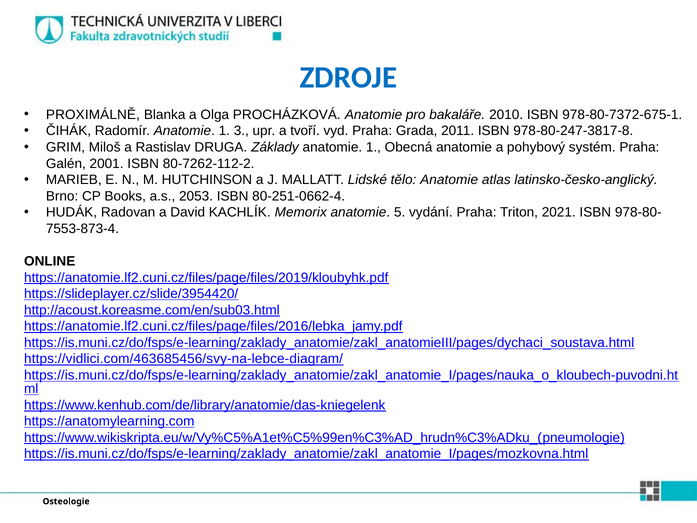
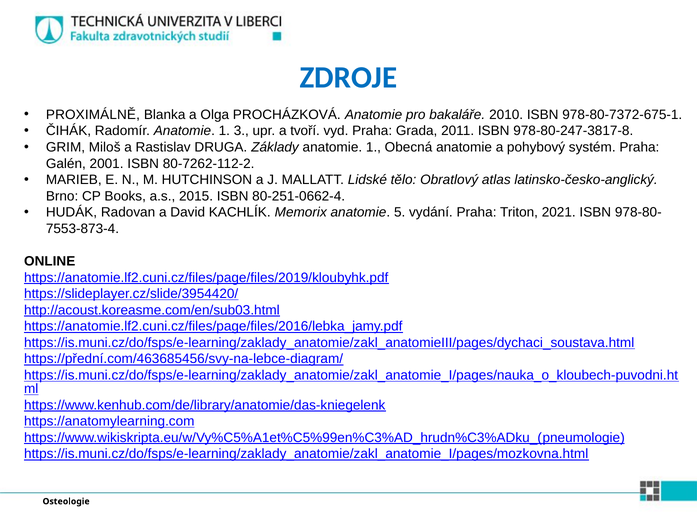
tělo Anatomie: Anatomie -> Obratlový
2053: 2053 -> 2015
https://vidlici.com/463685456/svy-na-lebce-diagram/: https://vidlici.com/463685456/svy-na-lebce-diagram/ -> https://přední.com/463685456/svy-na-lebce-diagram/
